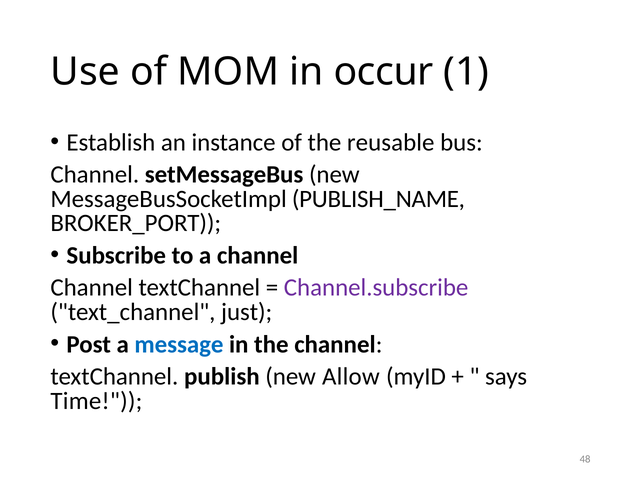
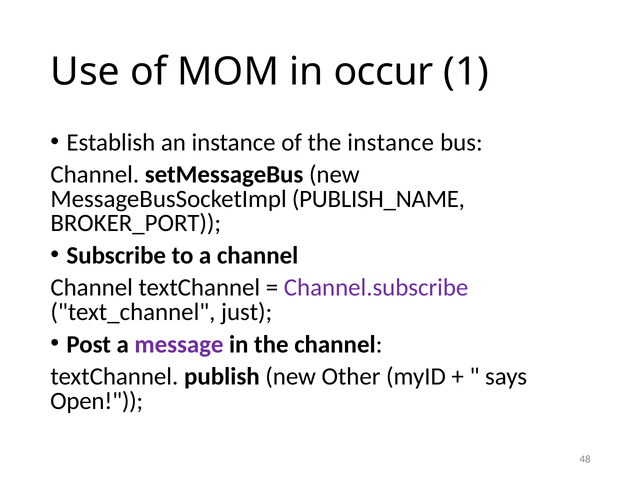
the reusable: reusable -> instance
message colour: blue -> purple
Allow: Allow -> Other
Time: Time -> Open
